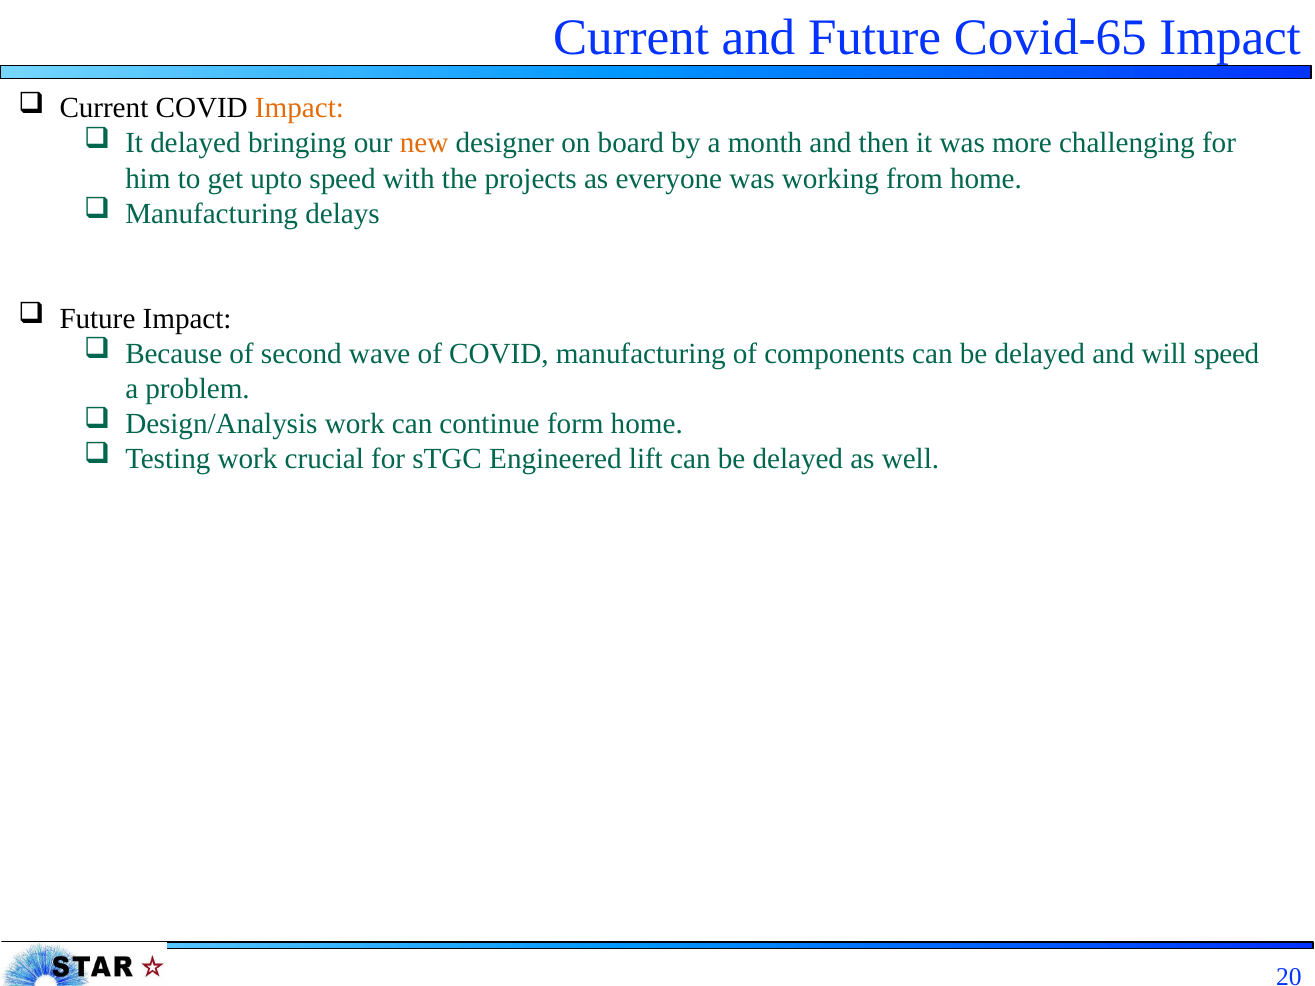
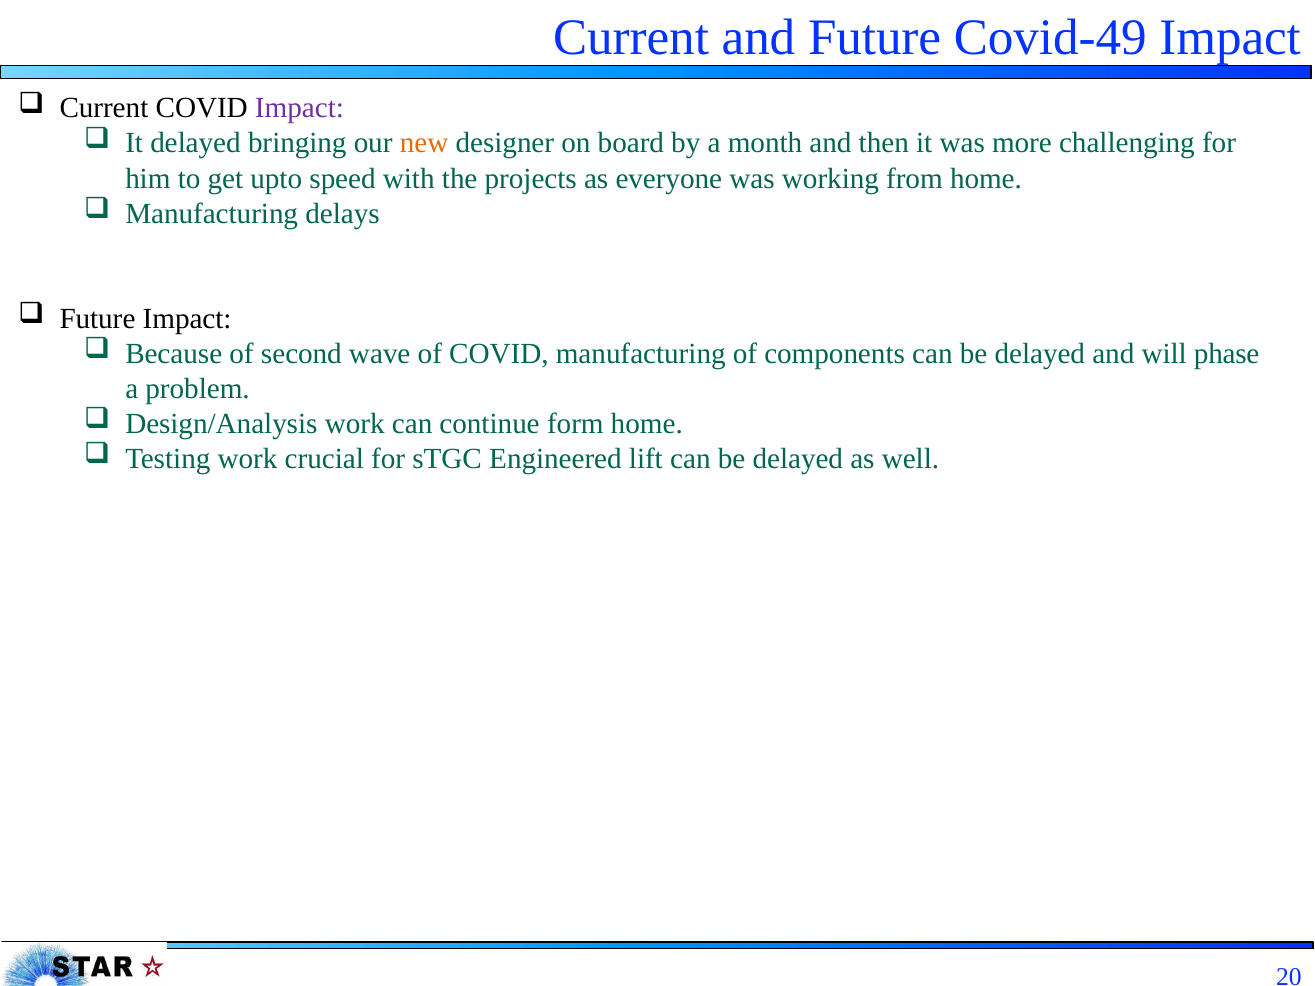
Covid-65: Covid-65 -> Covid-49
Impact at (299, 108) colour: orange -> purple
will speed: speed -> phase
